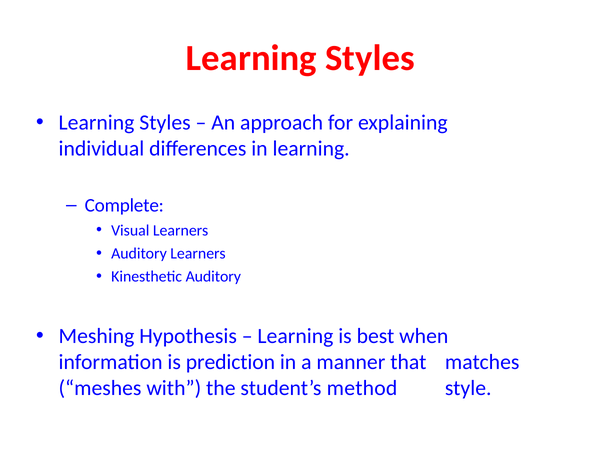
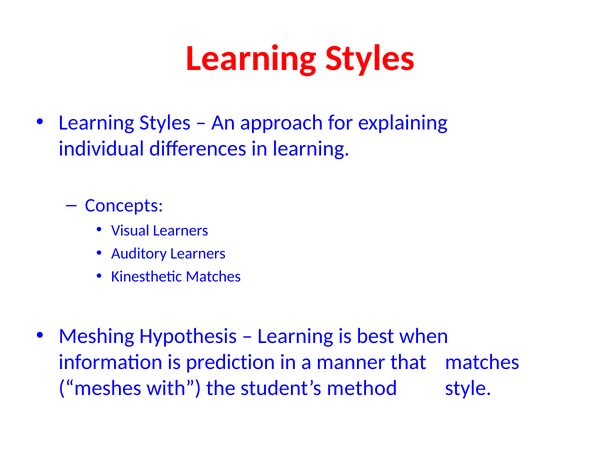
Complete: Complete -> Concepts
Kinesthetic Auditory: Auditory -> Matches
